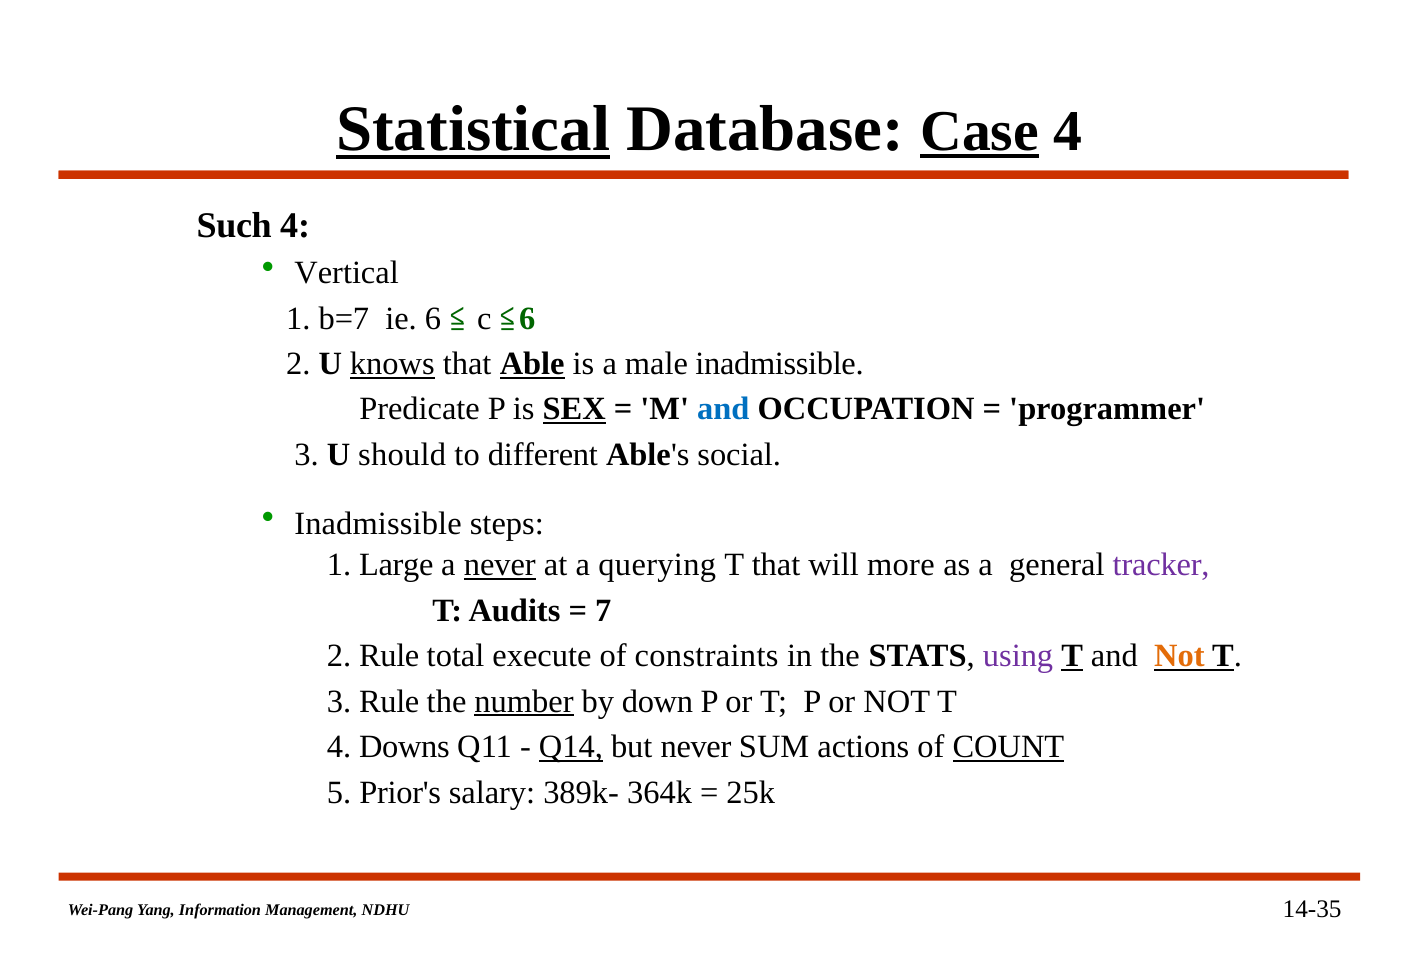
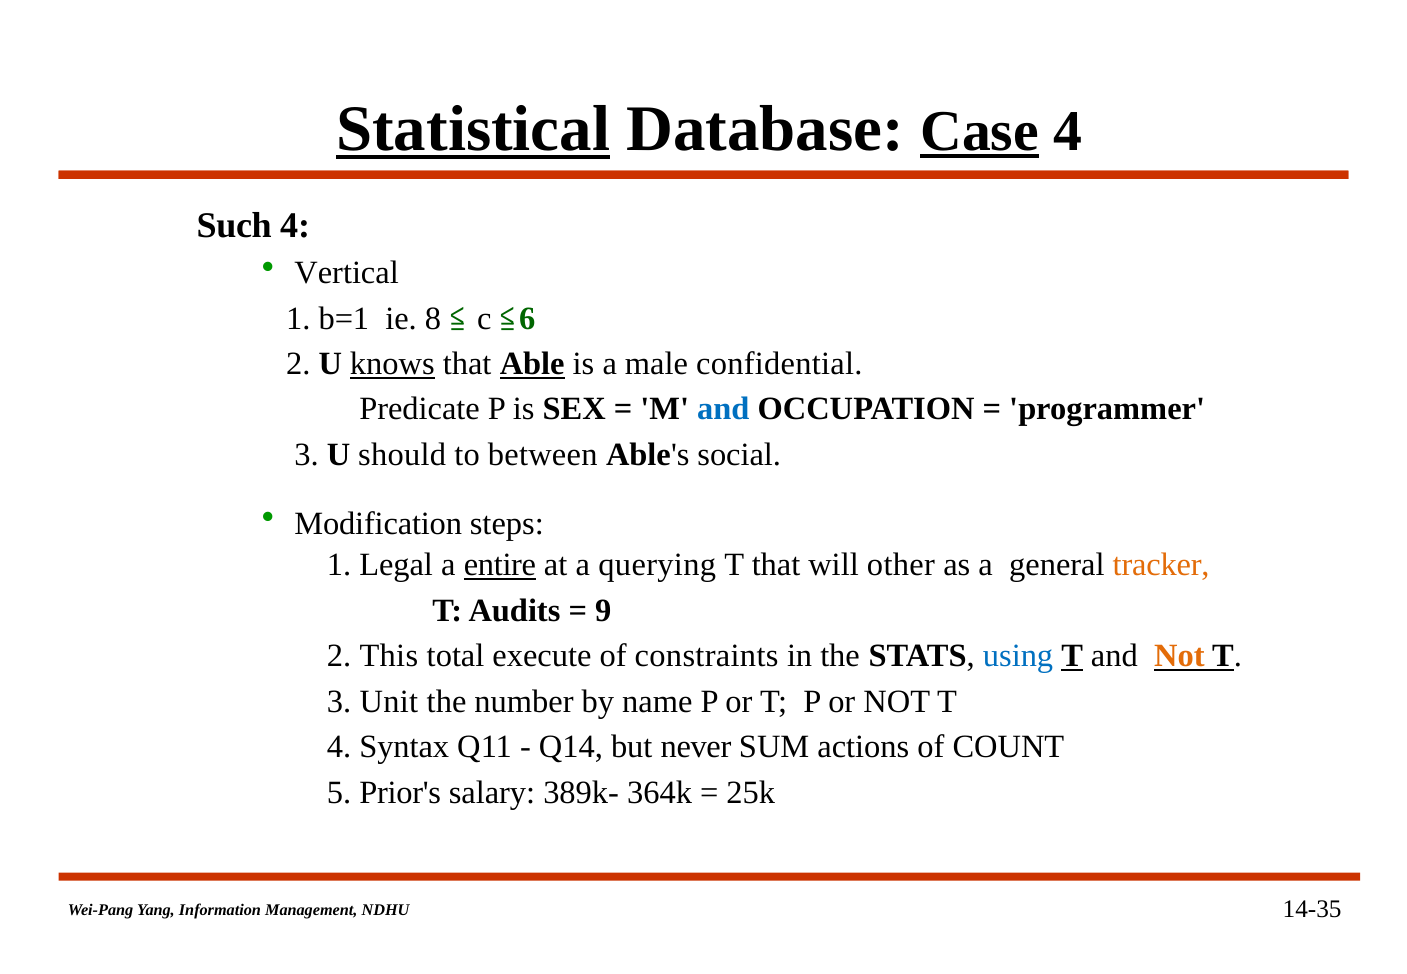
b=7: b=7 -> b=1
ie 6: 6 -> 8
male inadmissible: inadmissible -> confidential
SEX underline: present -> none
different: different -> between
Inadmissible at (378, 524): Inadmissible -> Modification
Large: Large -> Legal
a never: never -> entire
more: more -> other
tracker colour: purple -> orange
7: 7 -> 9
2 Rule: Rule -> This
using colour: purple -> blue
3 Rule: Rule -> Unit
number underline: present -> none
down: down -> name
Downs: Downs -> Syntax
Q14 underline: present -> none
COUNT underline: present -> none
